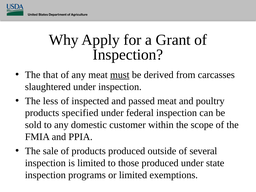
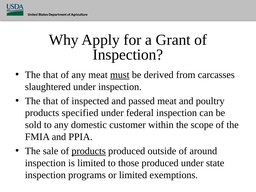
less at (51, 101): less -> that
products at (89, 151) underline: none -> present
several: several -> around
